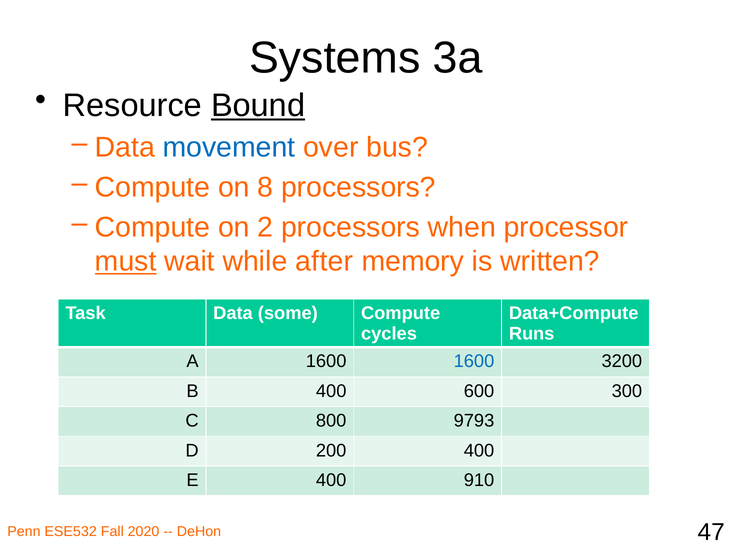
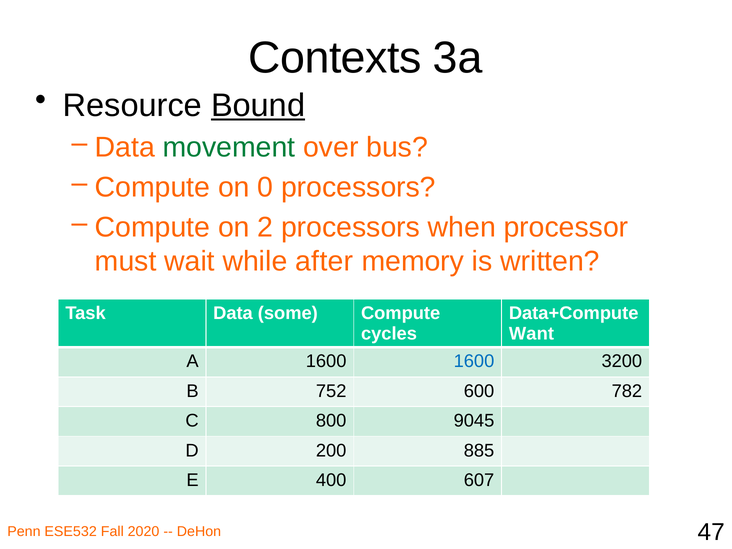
Systems: Systems -> Contexts
movement colour: blue -> green
8: 8 -> 0
must underline: present -> none
Runs: Runs -> Want
B 400: 400 -> 752
300: 300 -> 782
9793: 9793 -> 9045
200 400: 400 -> 885
910: 910 -> 607
